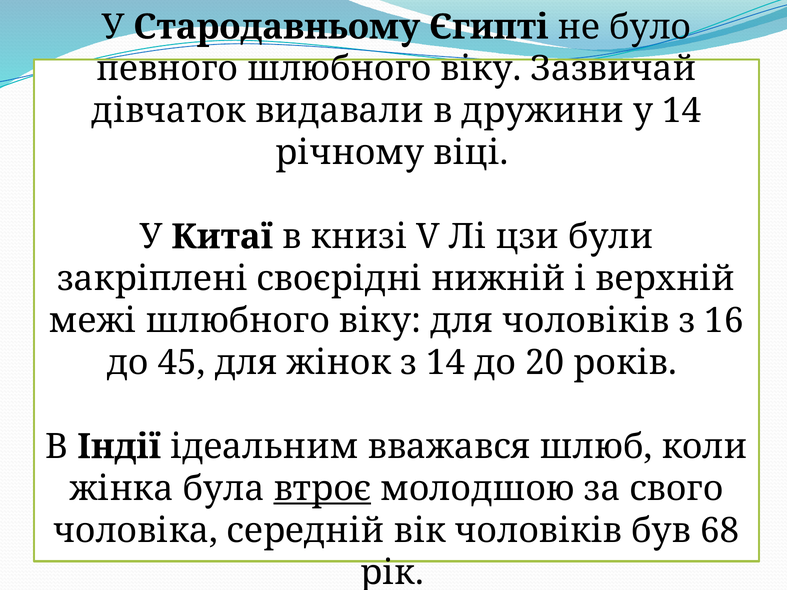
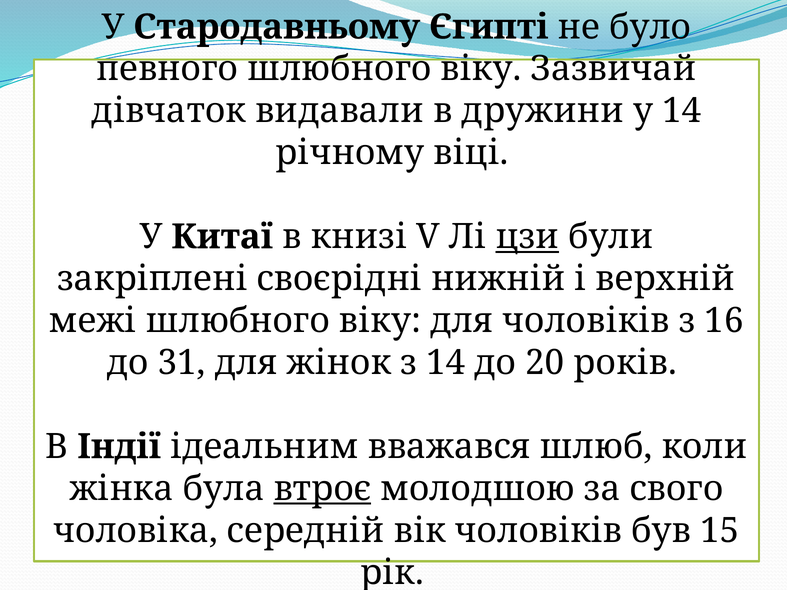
цзи underline: none -> present
45: 45 -> 31
68: 68 -> 15
